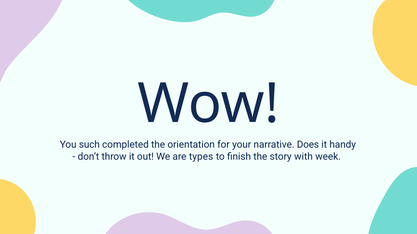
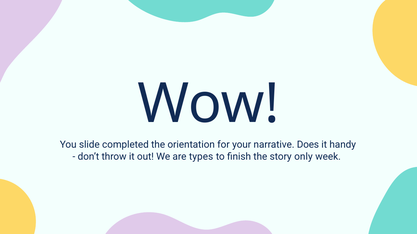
such: such -> slide
with: with -> only
